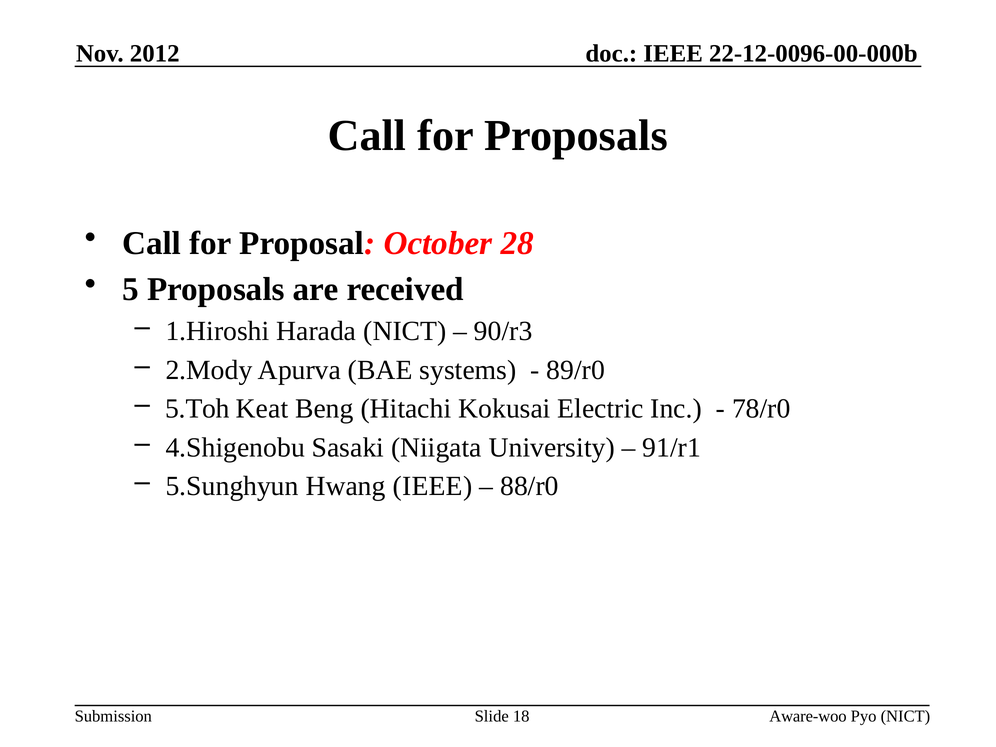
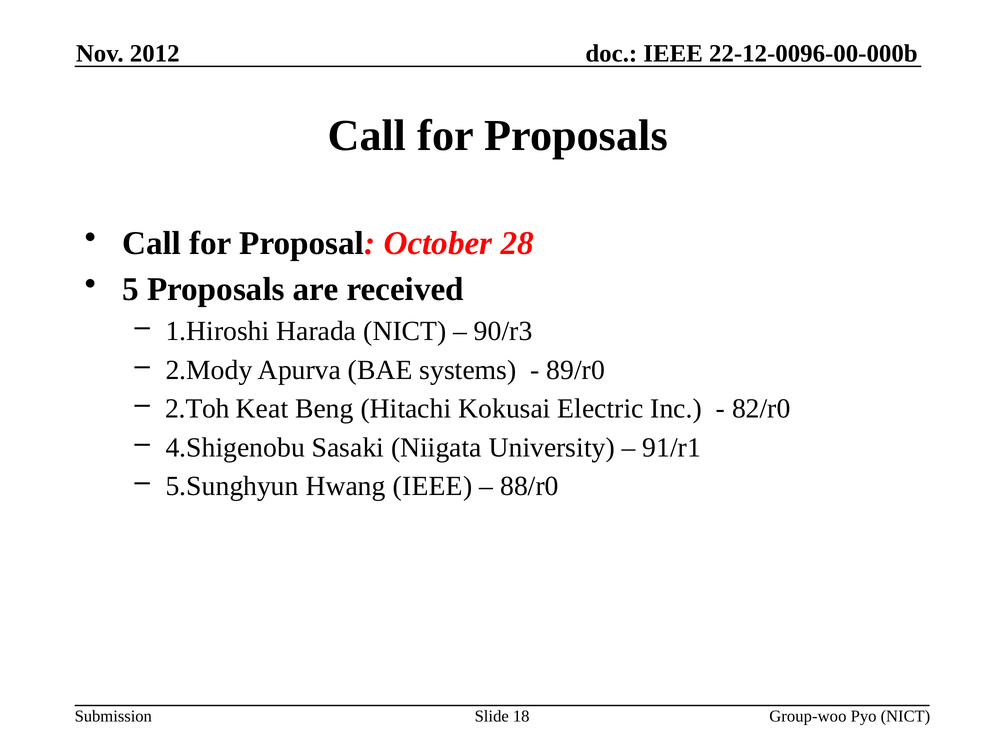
5.Toh: 5.Toh -> 2.Toh
78/r0: 78/r0 -> 82/r0
Aware-woo: Aware-woo -> Group-woo
